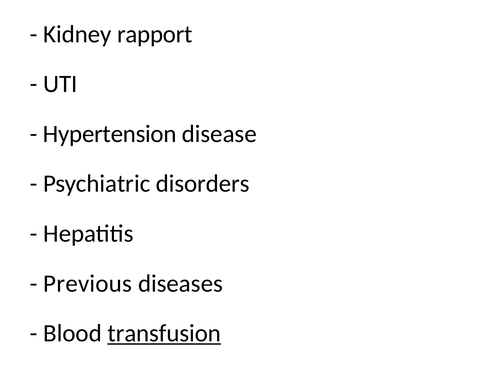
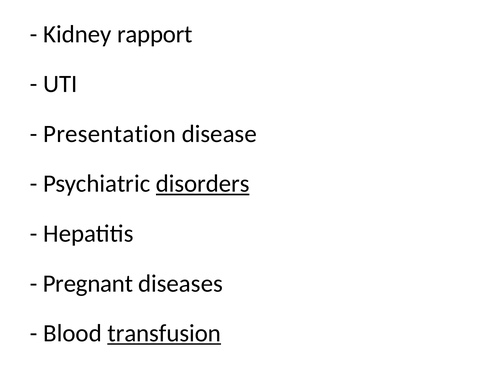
Hypertension: Hypertension -> Presentation
disorders underline: none -> present
Previous: Previous -> Pregnant
